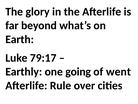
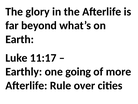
79:17: 79:17 -> 11:17
went: went -> more
